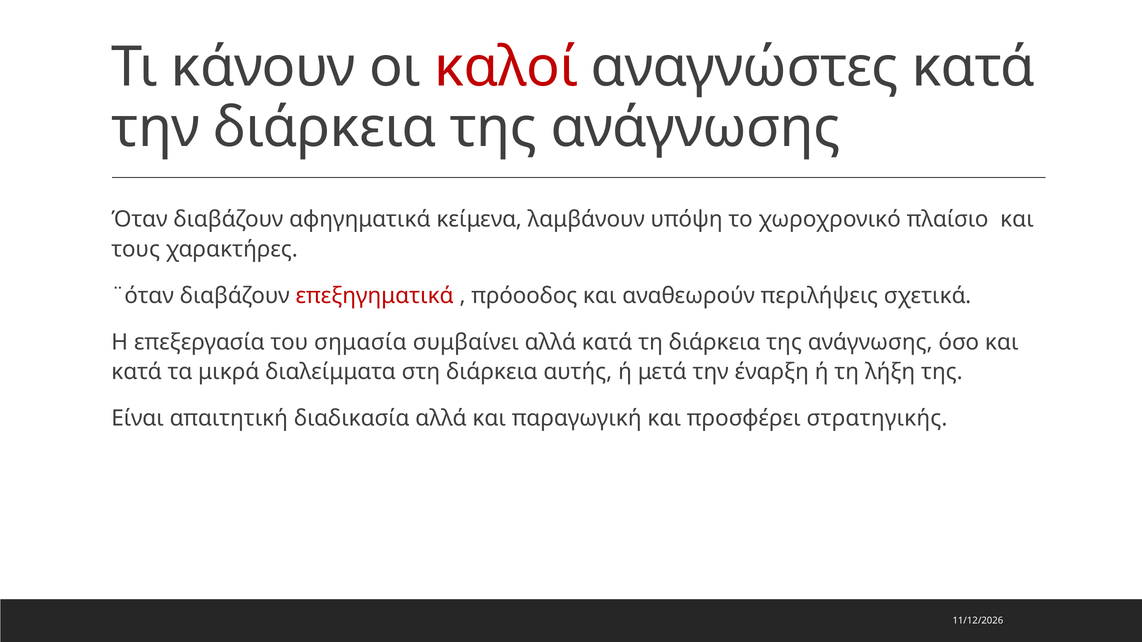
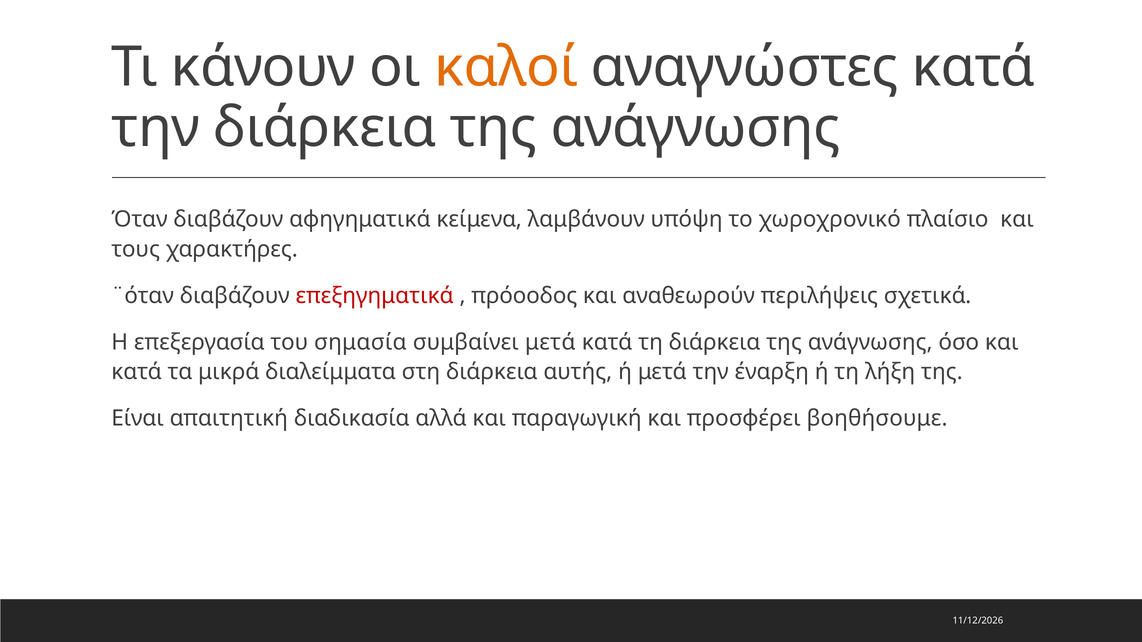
καλοί colour: red -> orange
συμβαίνει αλλά: αλλά -> μετά
στρατηγικής: στρατηγικής -> βοηθήσουμε
